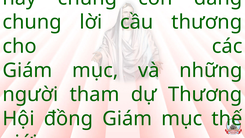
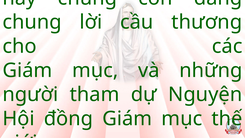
dự Thương: Thương -> Nguyện
